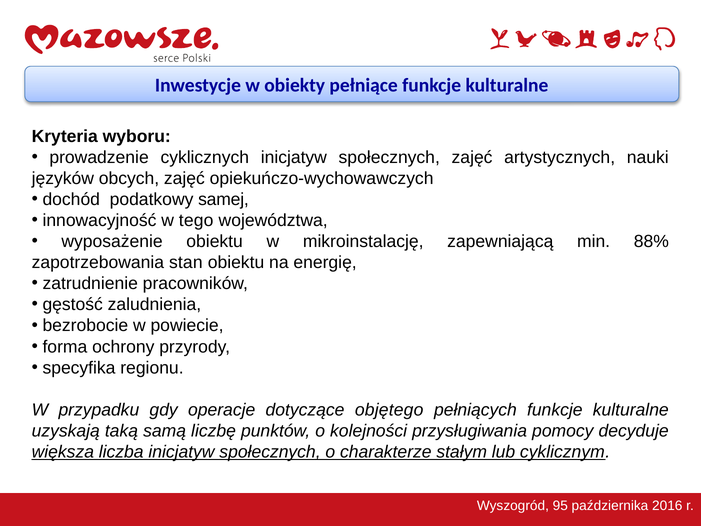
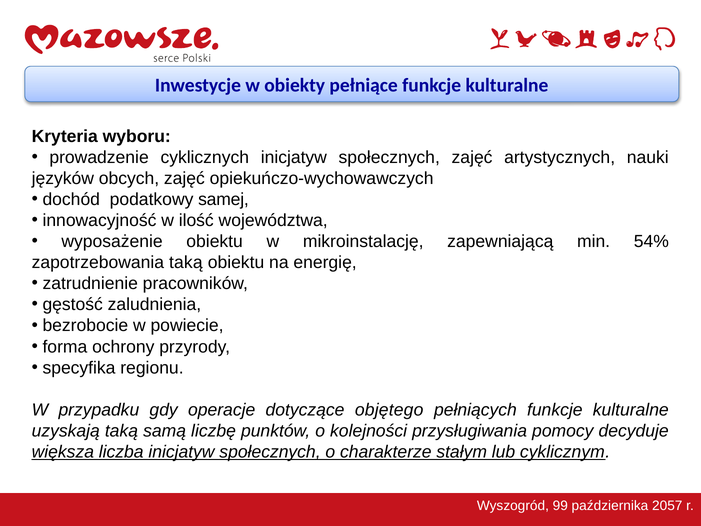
tego: tego -> ilość
88%: 88% -> 54%
zapotrzebowania stan: stan -> taką
95: 95 -> 99
2016: 2016 -> 2057
